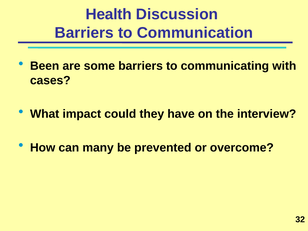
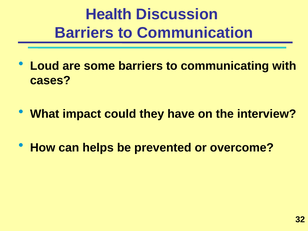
Been: Been -> Loud
many: many -> helps
